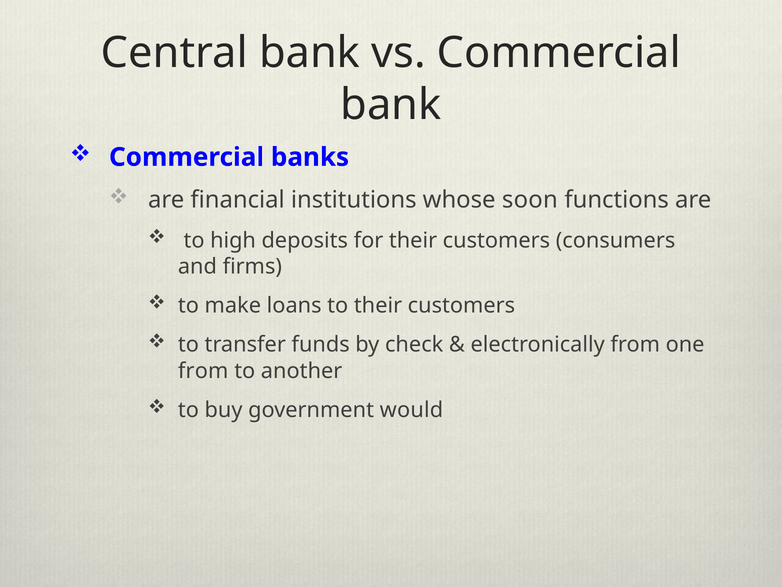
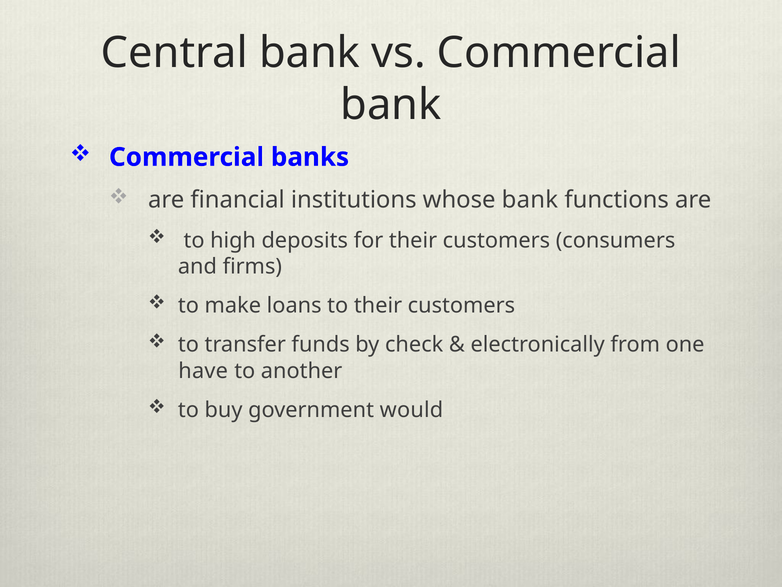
whose soon: soon -> bank
from at (203, 371): from -> have
